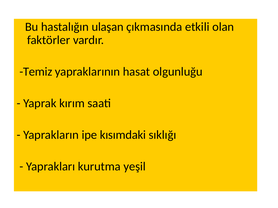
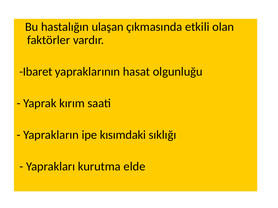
Temiz: Temiz -> Ibaret
yeşil: yeşil -> elde
